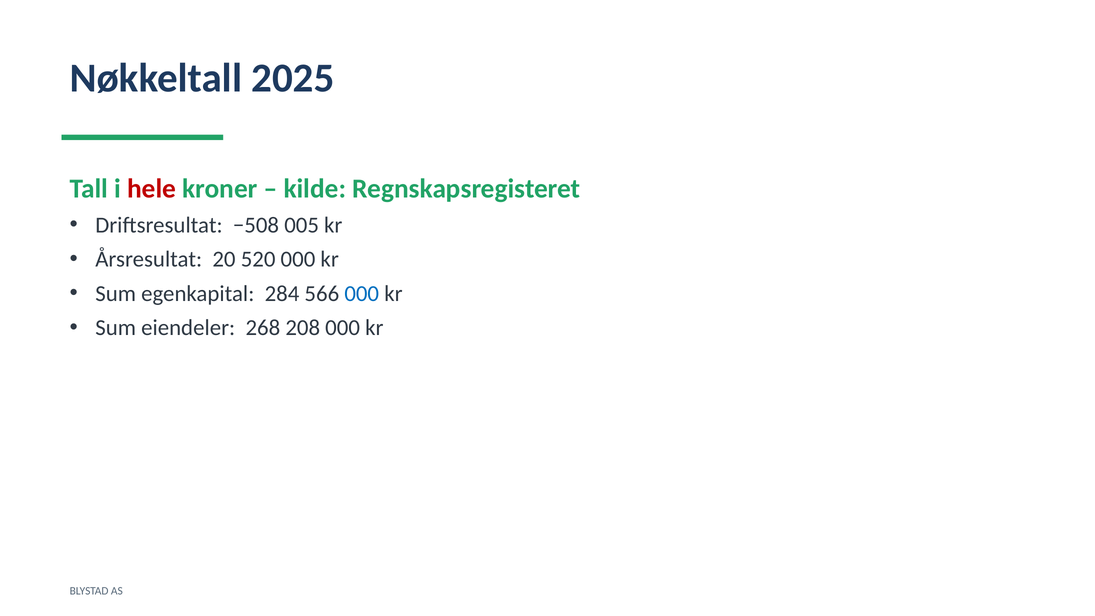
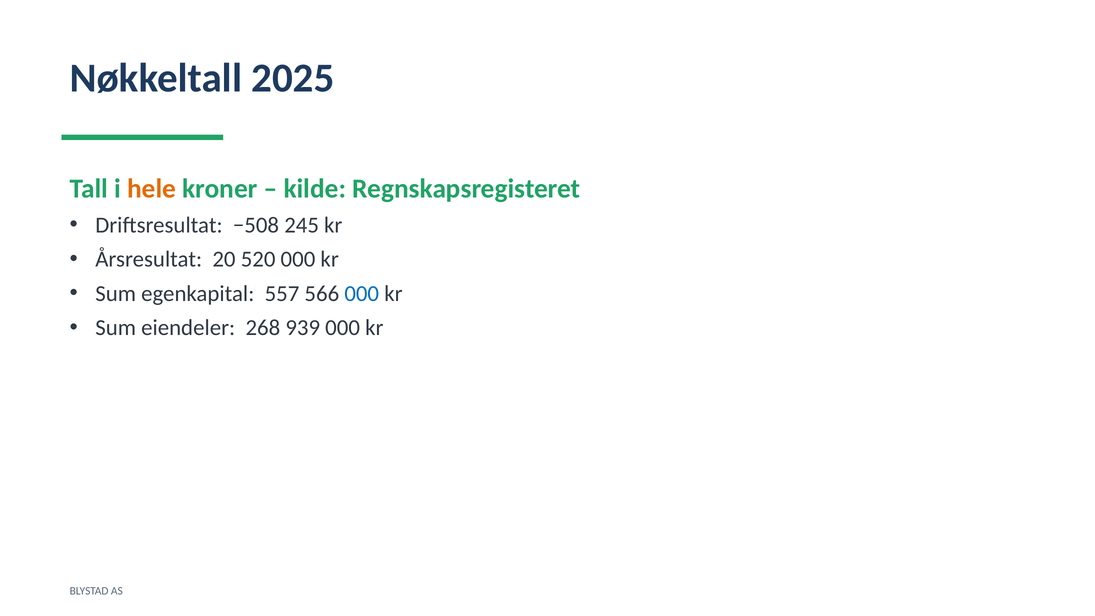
hele colour: red -> orange
005: 005 -> 245
284: 284 -> 557
208: 208 -> 939
